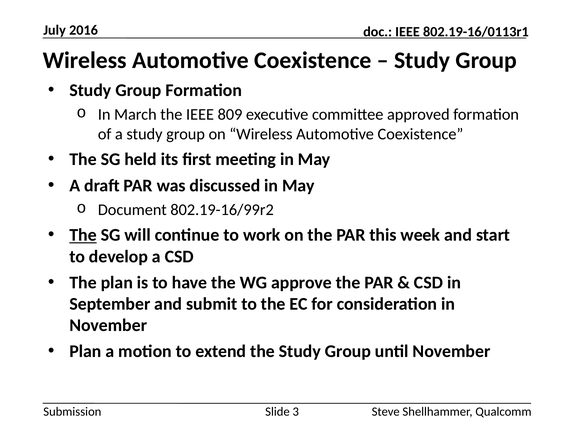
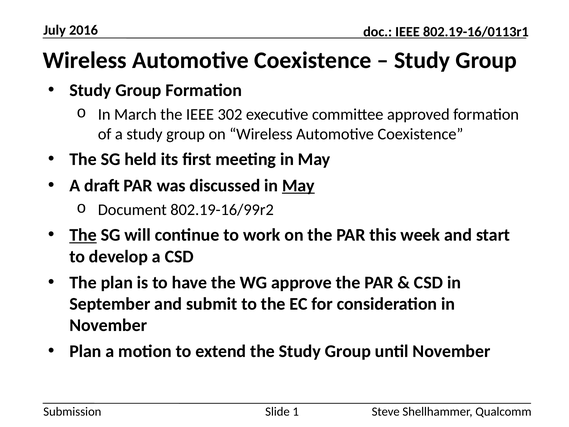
809: 809 -> 302
May at (298, 185) underline: none -> present
3: 3 -> 1
